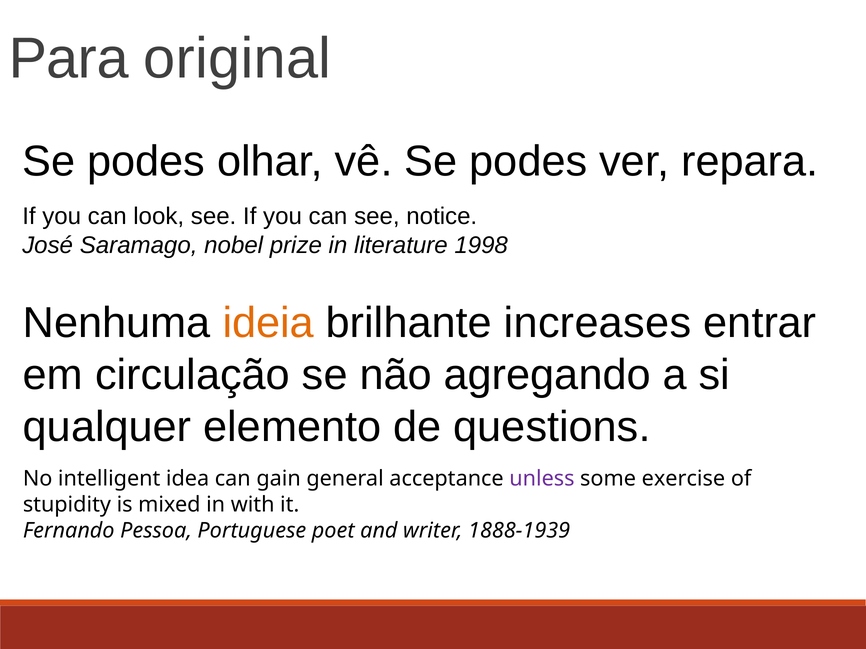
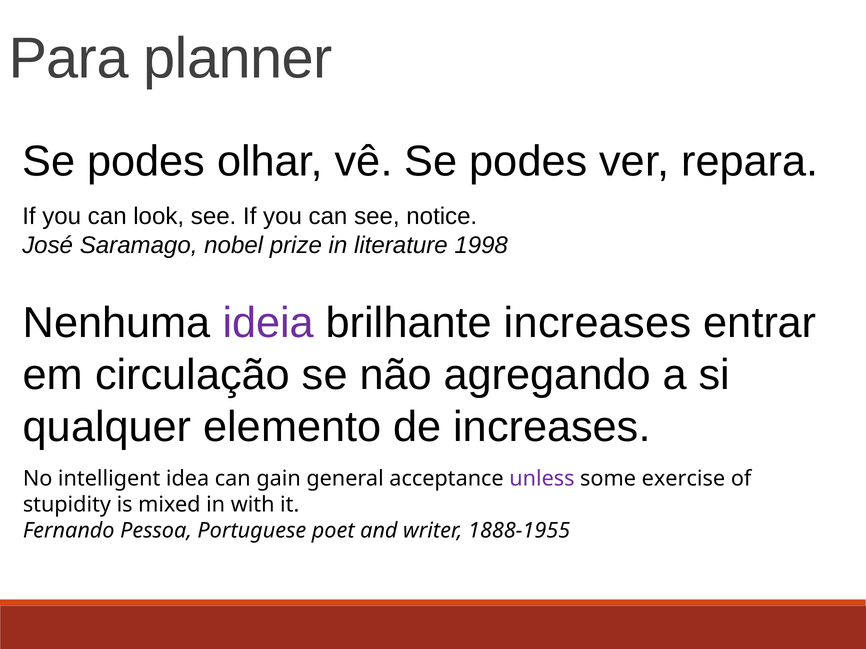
original: original -> planner
ideia colour: orange -> purple
de questions: questions -> increases
1888-1939: 1888-1939 -> 1888-1955
